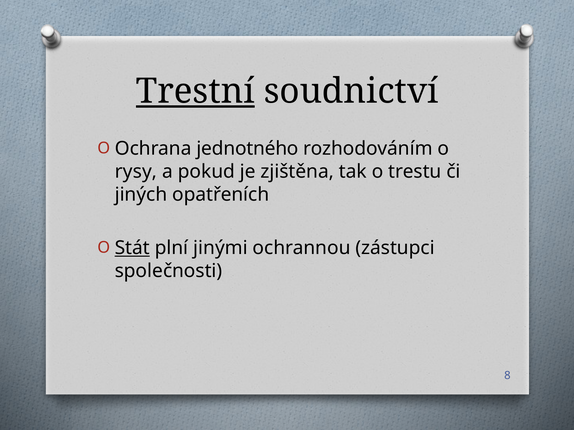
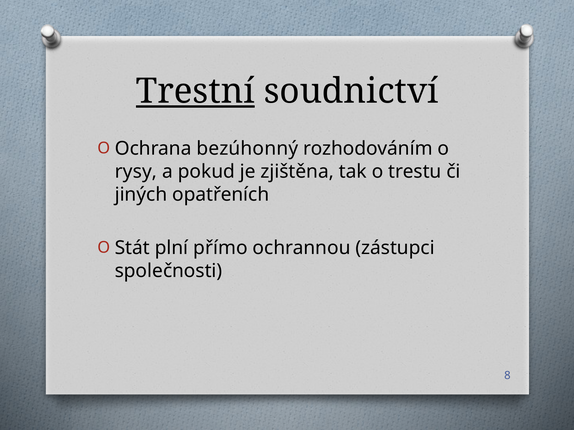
jednotného: jednotného -> bezúhonný
Stát underline: present -> none
jinými: jinými -> přímo
